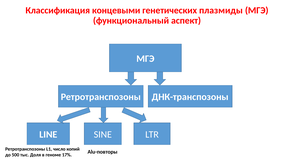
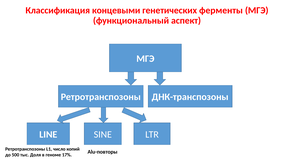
плазмиды: плазмиды -> ферменты
